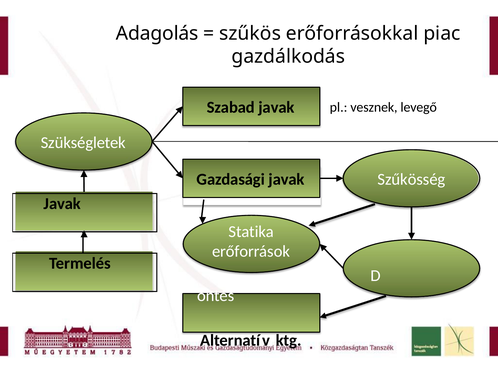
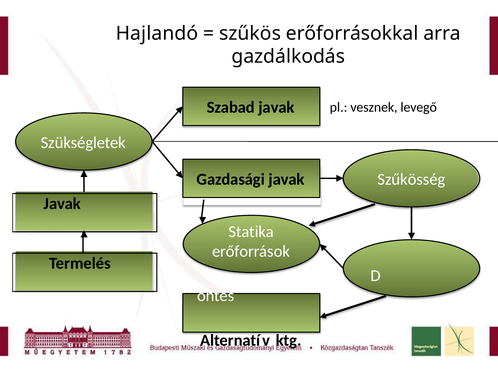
Adagolás: Adagolás -> Hajlandó
piac: piac -> arra
